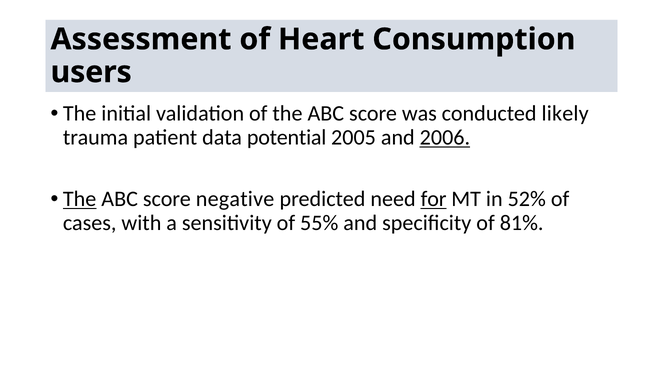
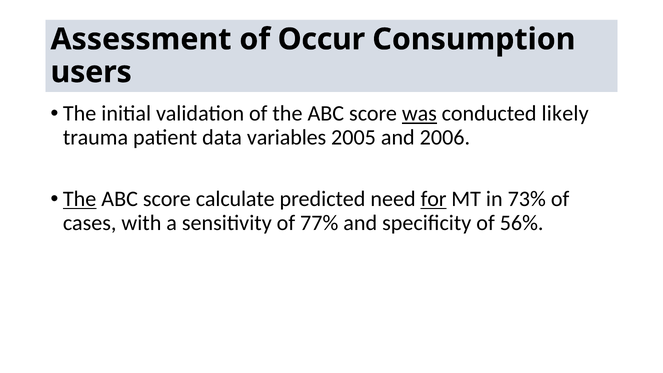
Heart: Heart -> Occur
was underline: none -> present
potential: potential -> variables
2006 underline: present -> none
negative: negative -> calculate
52%: 52% -> 73%
55%: 55% -> 77%
81%: 81% -> 56%
